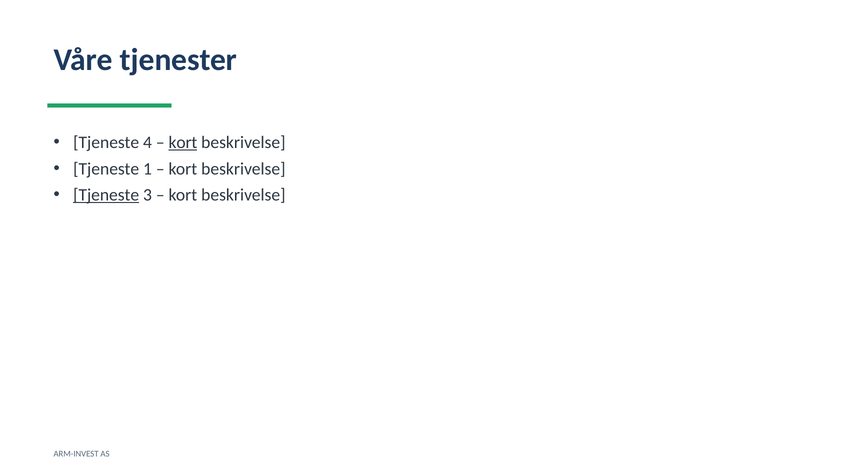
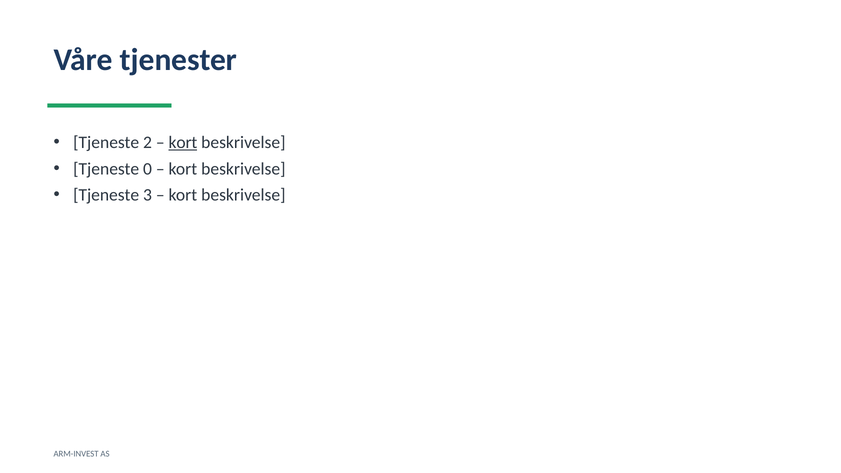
4: 4 -> 2
1: 1 -> 0
Tjeneste at (106, 195) underline: present -> none
